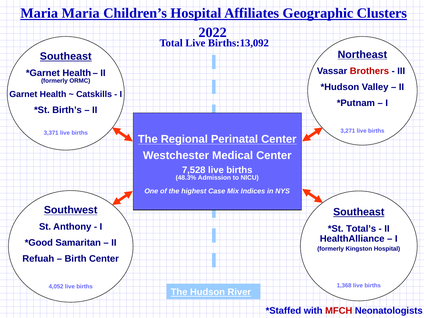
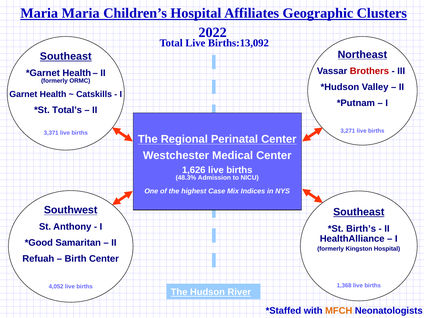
Birth’s: Birth’s -> Total’s
7,528: 7,528 -> 1,626
Total’s: Total’s -> Birth’s
MFCH colour: red -> orange
